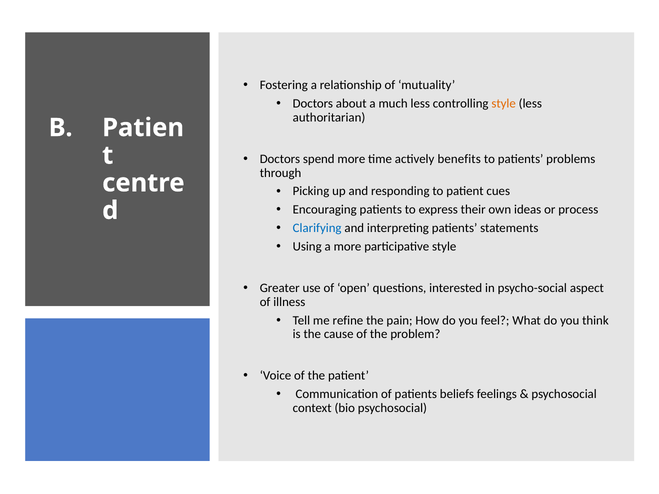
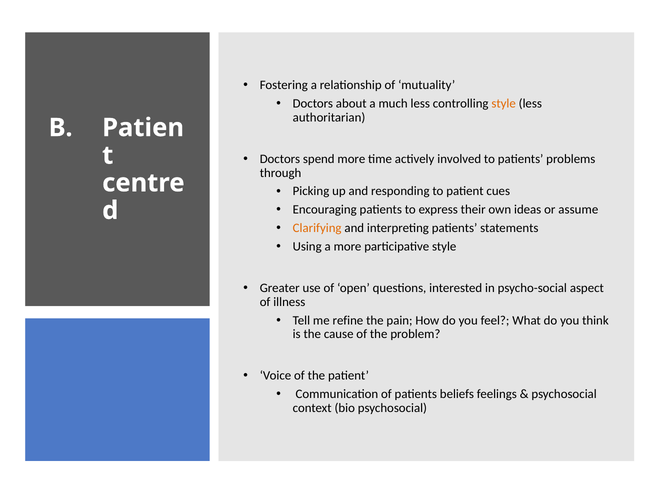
benefits: benefits -> involved
process: process -> assume
Clarifying colour: blue -> orange
